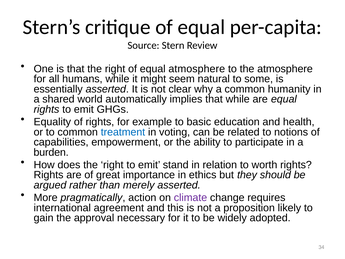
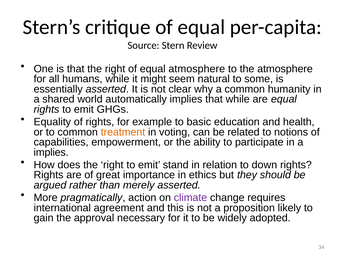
treatment colour: blue -> orange
burden at (51, 152): burden -> implies
worth: worth -> down
